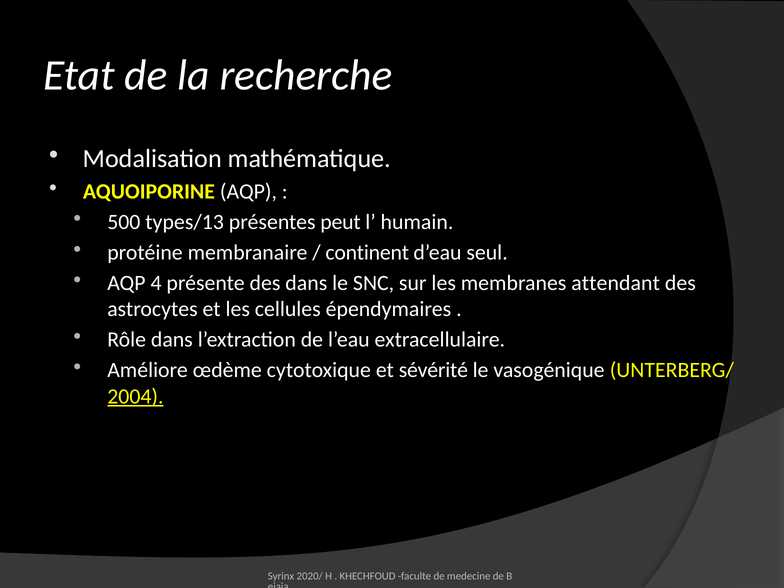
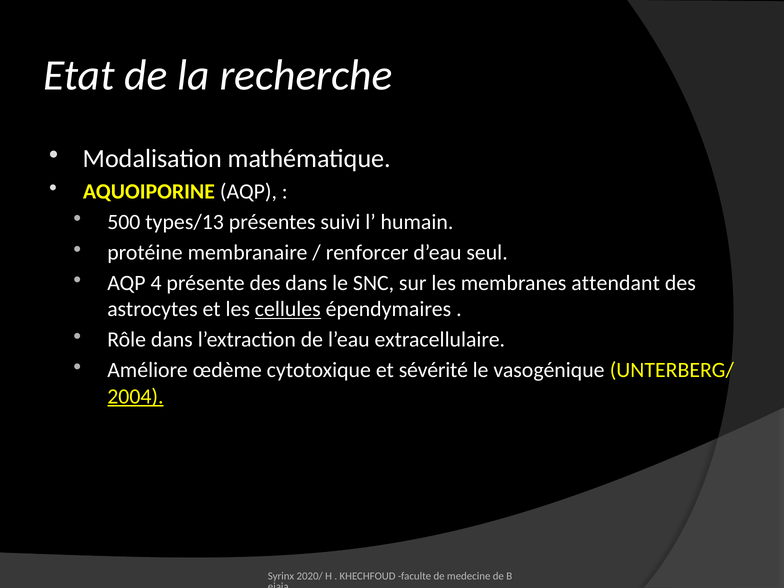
peut: peut -> suivi
continent: continent -> renforcer
cellules underline: none -> present
